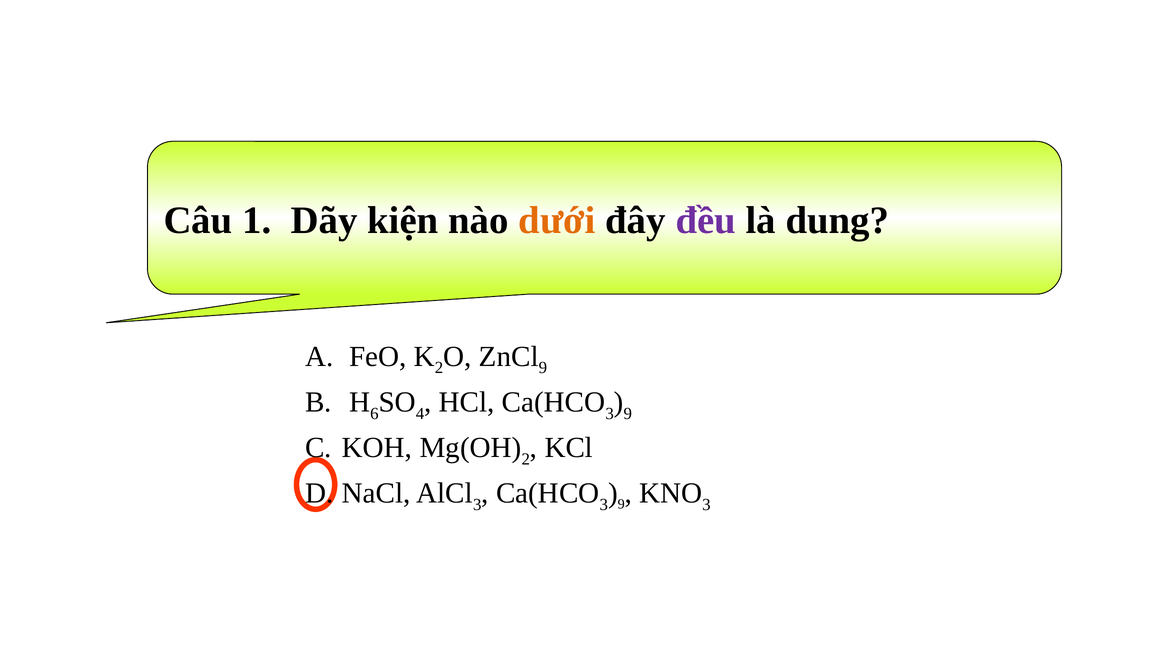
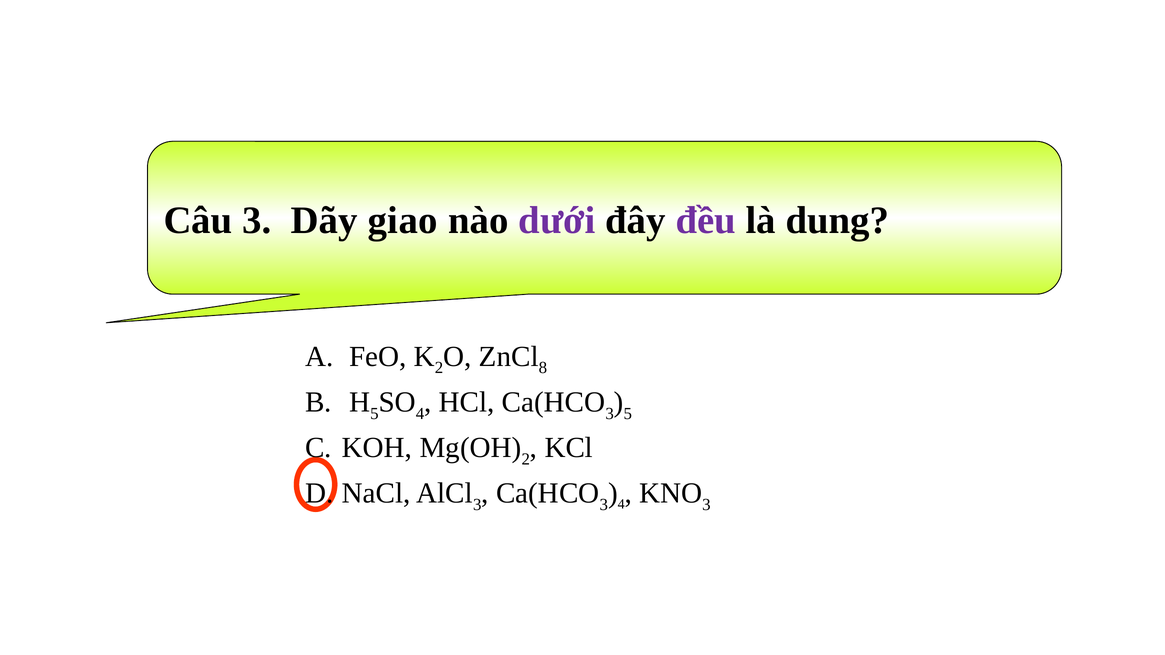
Câu 1: 1 -> 3
kiện: kiện -> giao
dưới colour: orange -> purple
9 at (543, 368): 9 -> 8
6 at (374, 414): 6 -> 5
9 at (628, 414): 9 -> 5
9 at (621, 505): 9 -> 4
